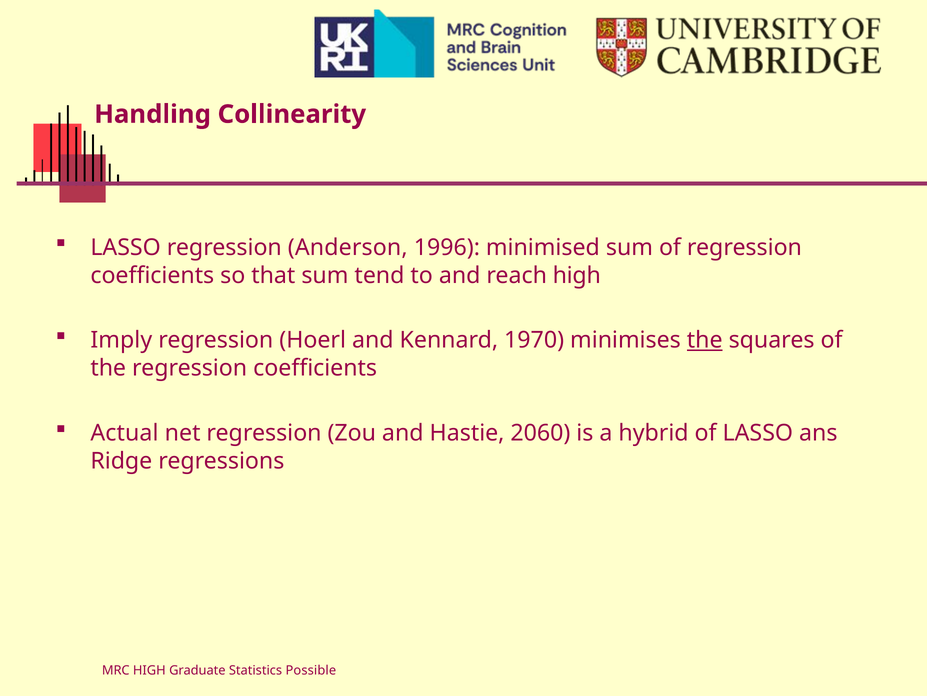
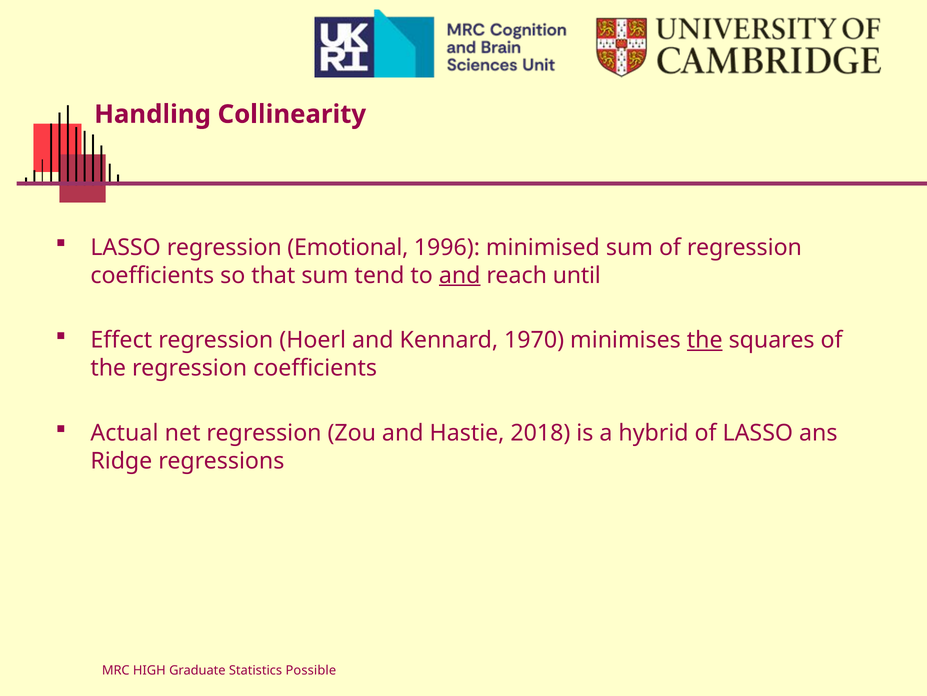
Anderson: Anderson -> Emotional
and at (460, 275) underline: none -> present
reach high: high -> until
Imply: Imply -> Effect
2060: 2060 -> 2018
